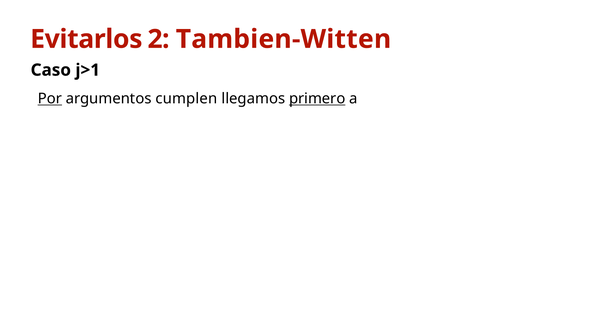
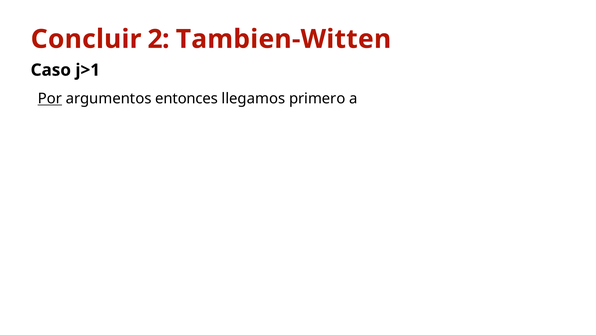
Evitarlos: Evitarlos -> Concluir
cumplen: cumplen -> entonces
primero underline: present -> none
